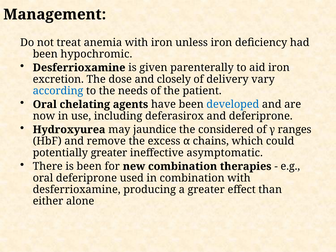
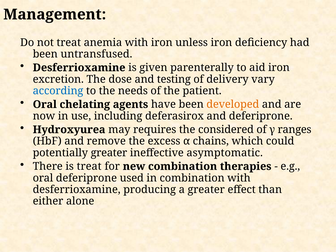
hypochromic: hypochromic -> untransfused
closely: closely -> testing
developed colour: blue -> orange
jaundice: jaundice -> requires
is been: been -> treat
